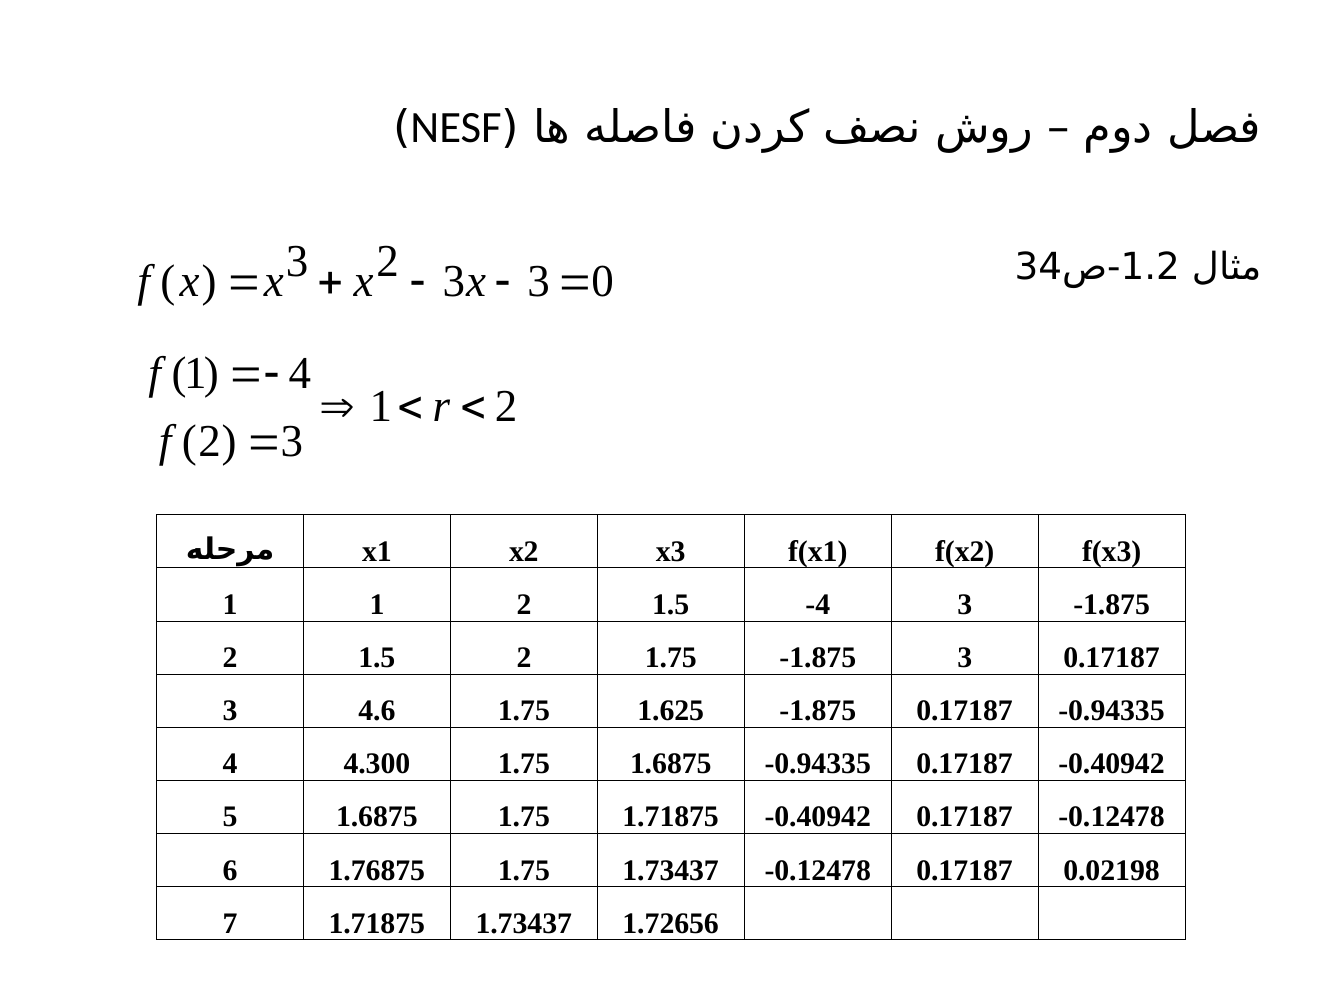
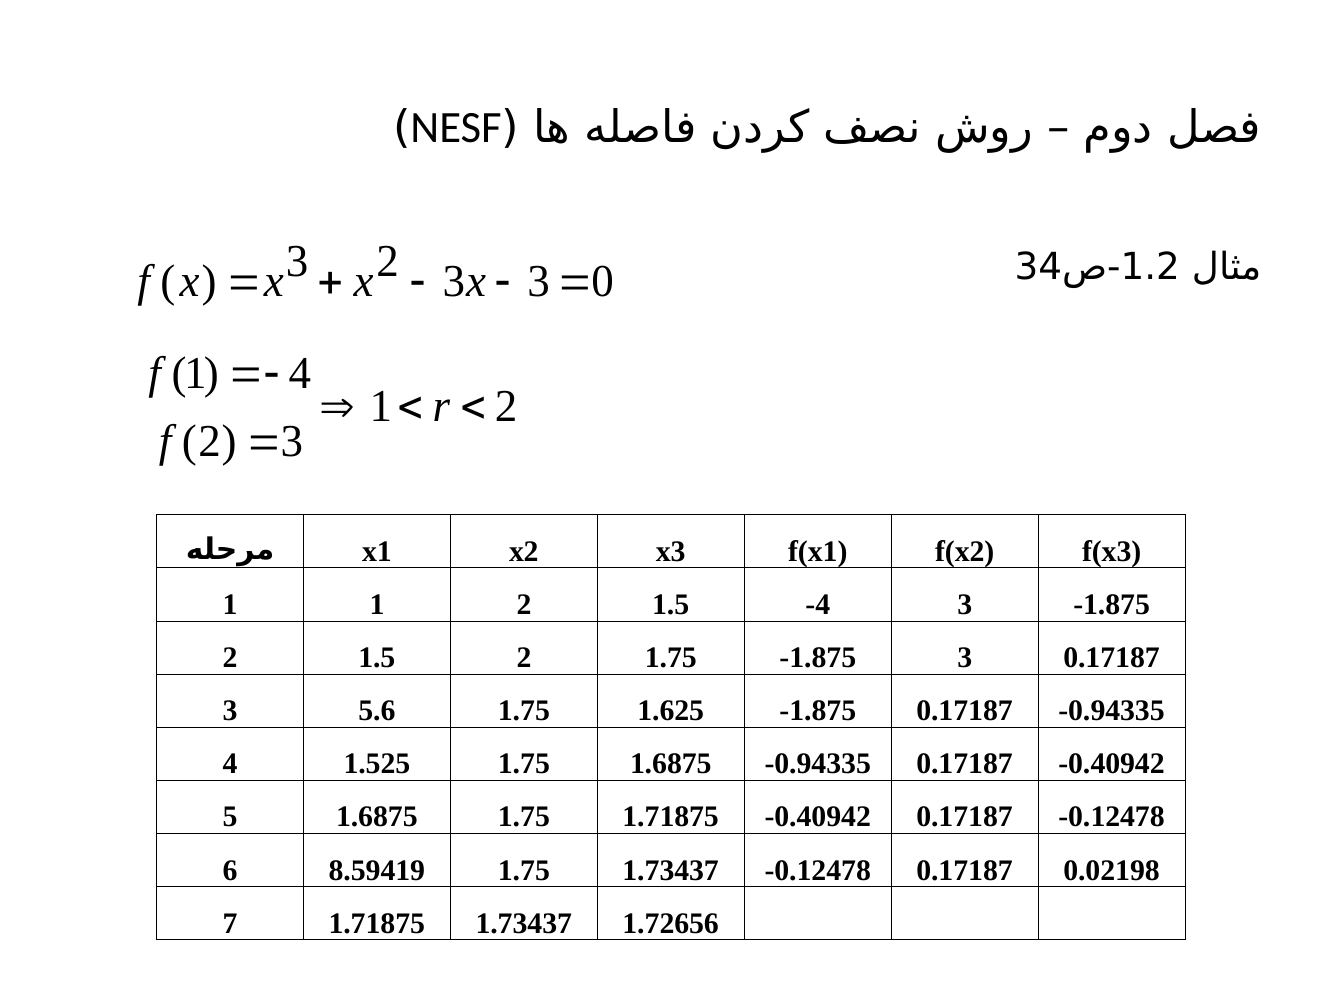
4.6: 4.6 -> 5.6
4.300: 4.300 -> 1.525
1.76875: 1.76875 -> 8.59419
